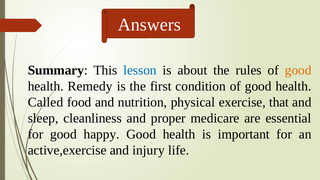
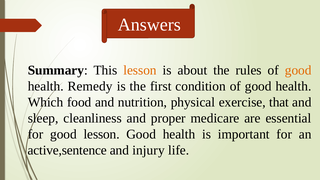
lesson at (140, 70) colour: blue -> orange
Called: Called -> Which
good happy: happy -> lesson
active,exercise: active,exercise -> active,sentence
